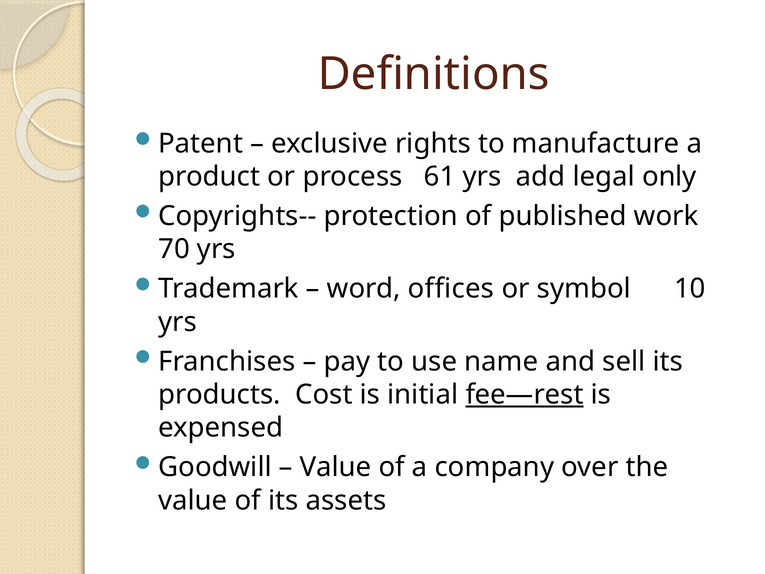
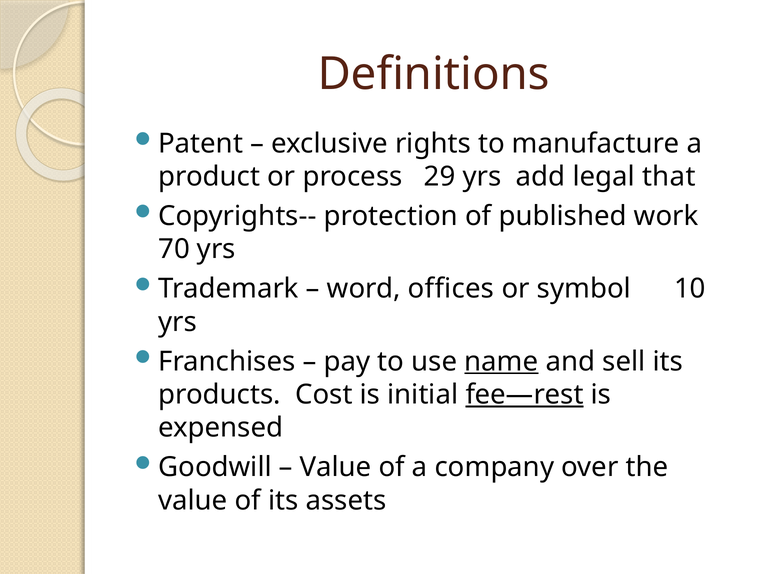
61: 61 -> 29
only: only -> that
name underline: none -> present
